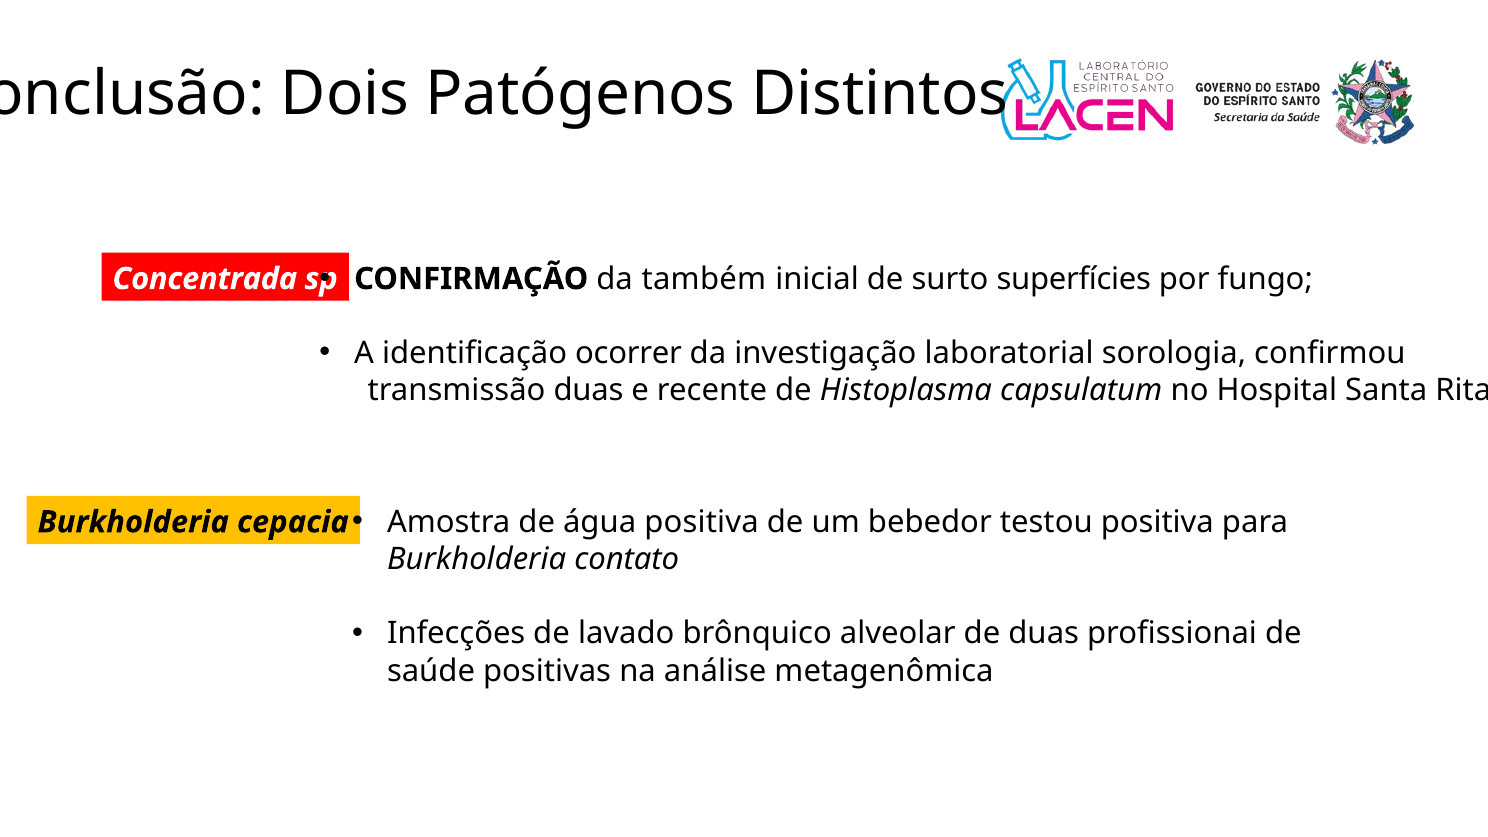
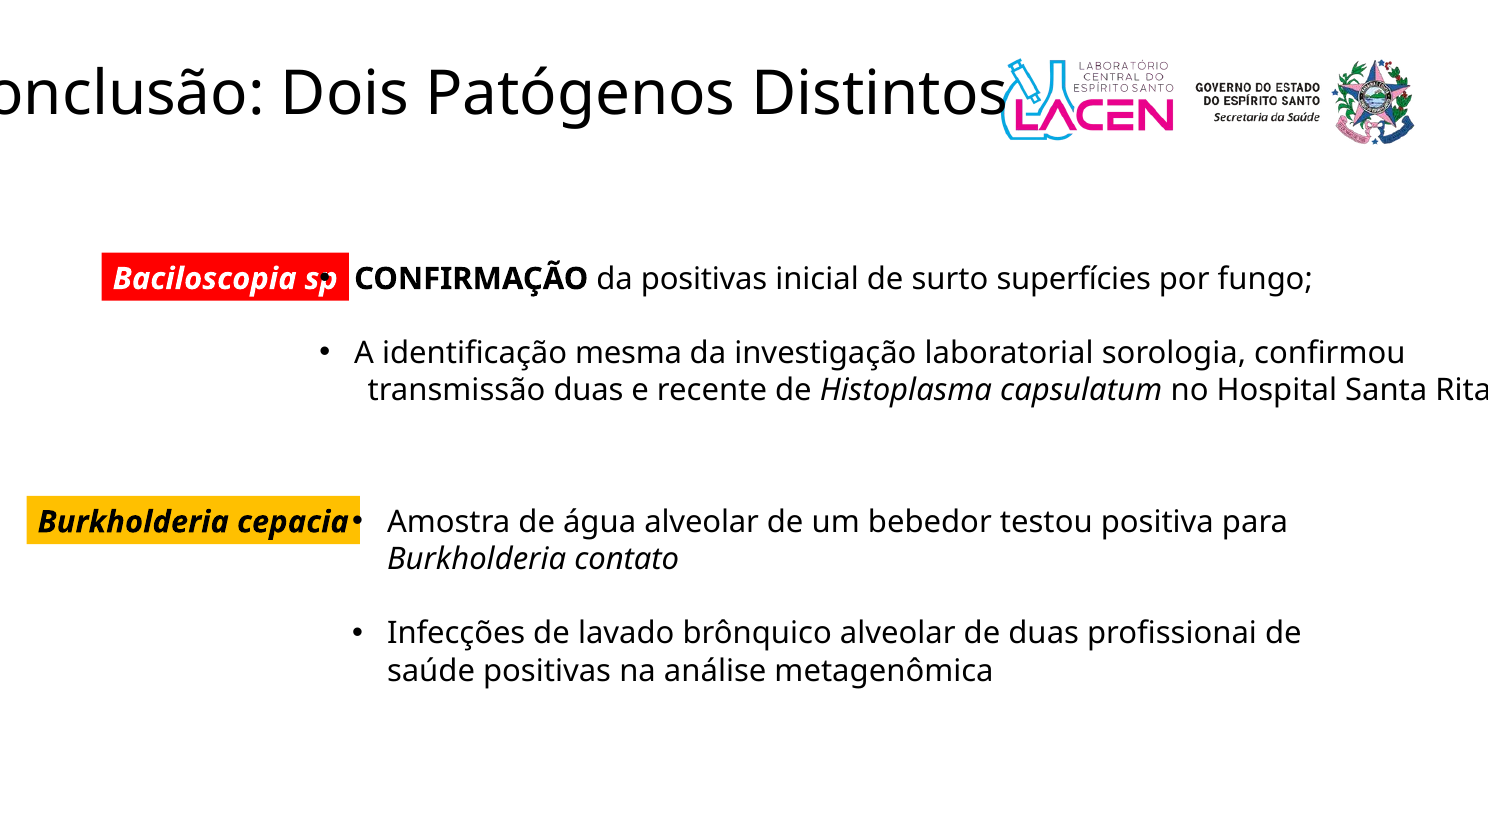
da também: também -> positivas
Concentrada: Concentrada -> Baciloscopia
ocorrer: ocorrer -> mesma
água positiva: positiva -> alveolar
